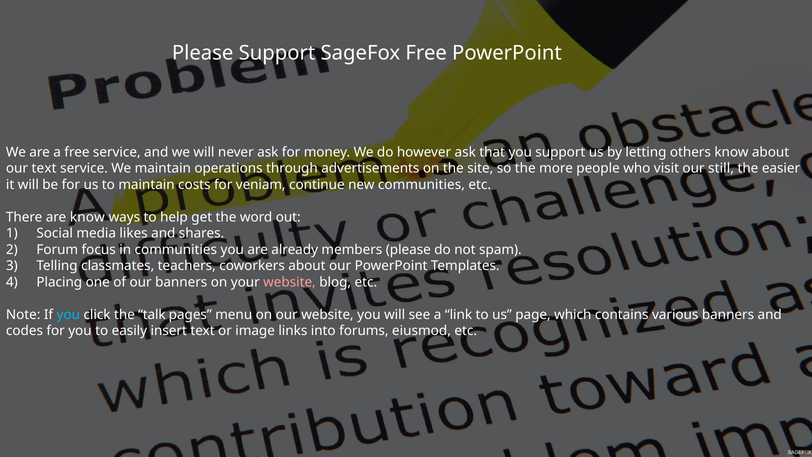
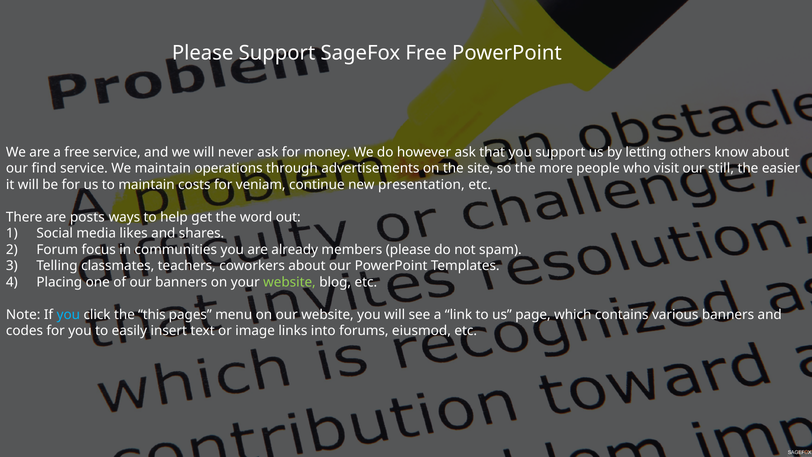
our text: text -> find
new communities: communities -> presentation
are know: know -> posts
website at (289, 282) colour: pink -> light green
talk: talk -> this
